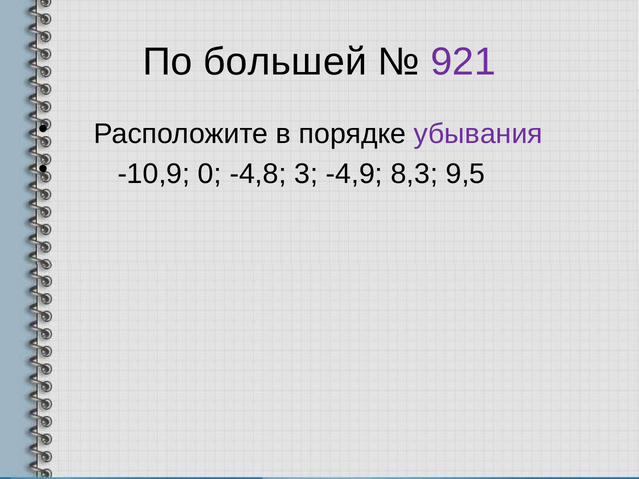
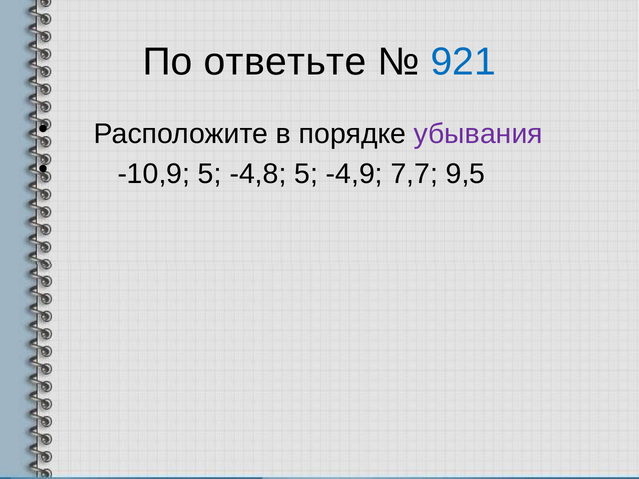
большей: большей -> ответьте
921 colour: purple -> blue
-10,9 0: 0 -> 5
-4,8 3: 3 -> 5
8,3: 8,3 -> 7,7
